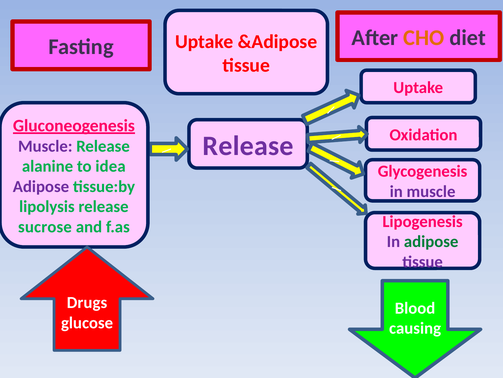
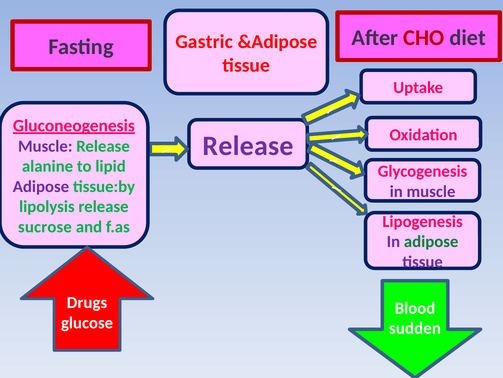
CHO colour: orange -> red
Uptake at (204, 42): Uptake -> Gastric
idea: idea -> lipid
causing: causing -> sudden
